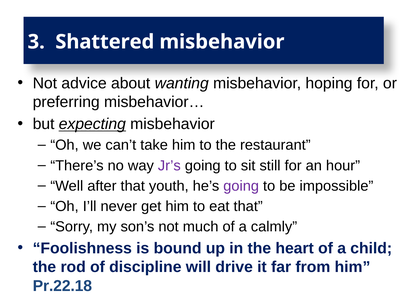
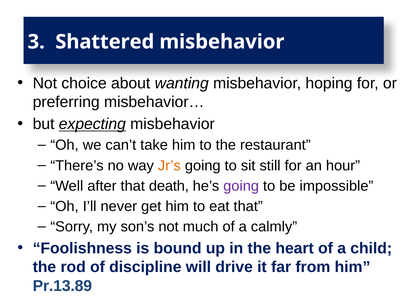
advice: advice -> choice
Jr’s colour: purple -> orange
youth: youth -> death
Pr.22.18: Pr.22.18 -> Pr.13.89
